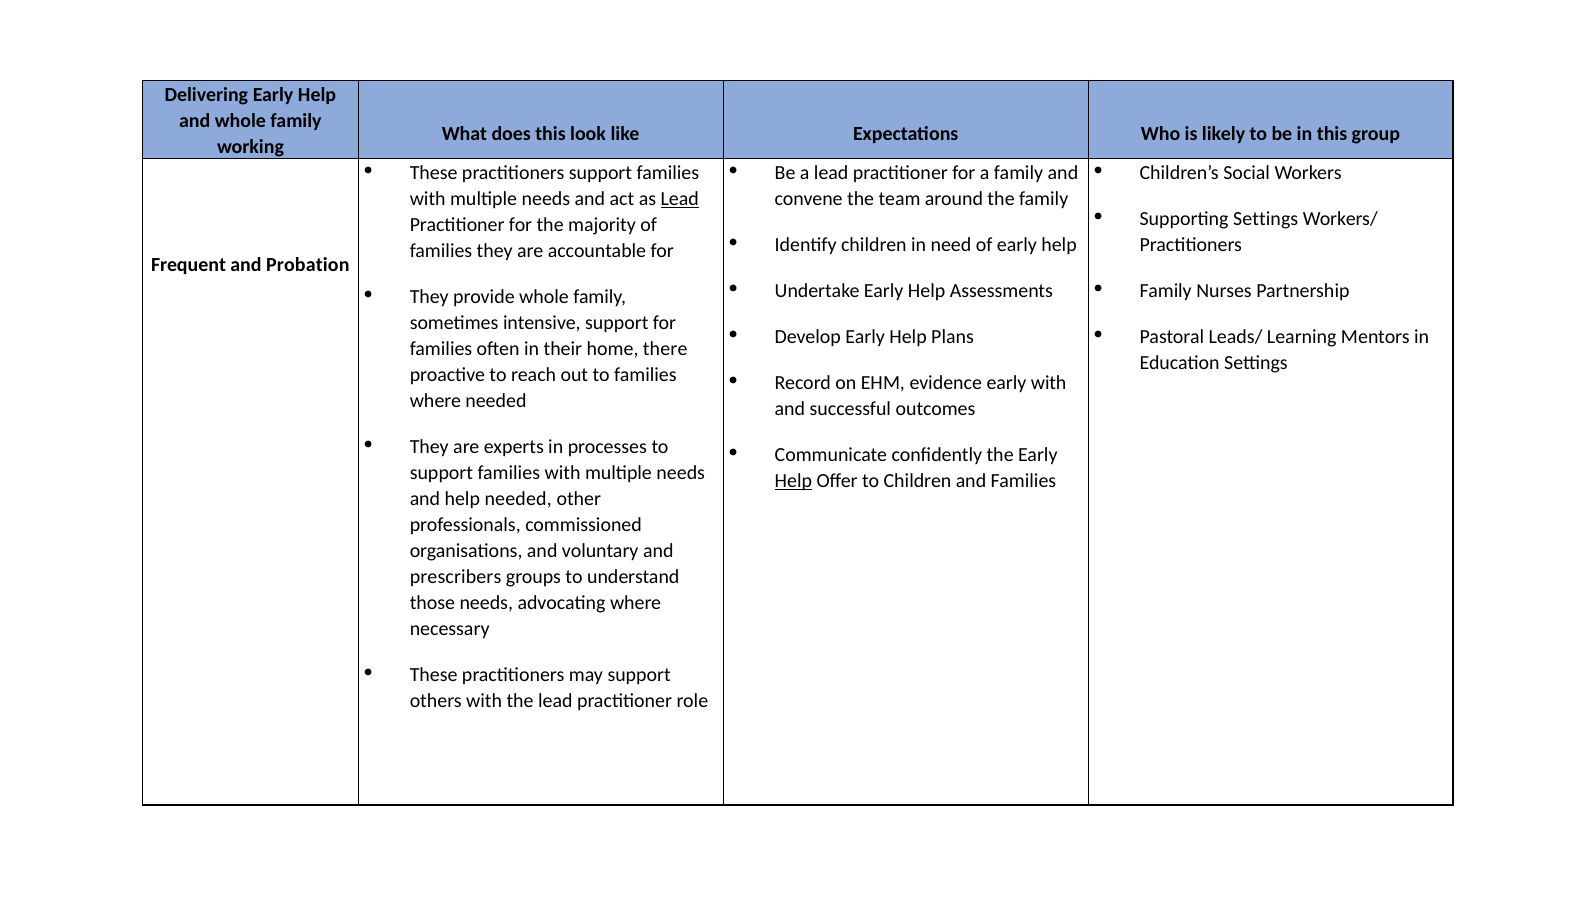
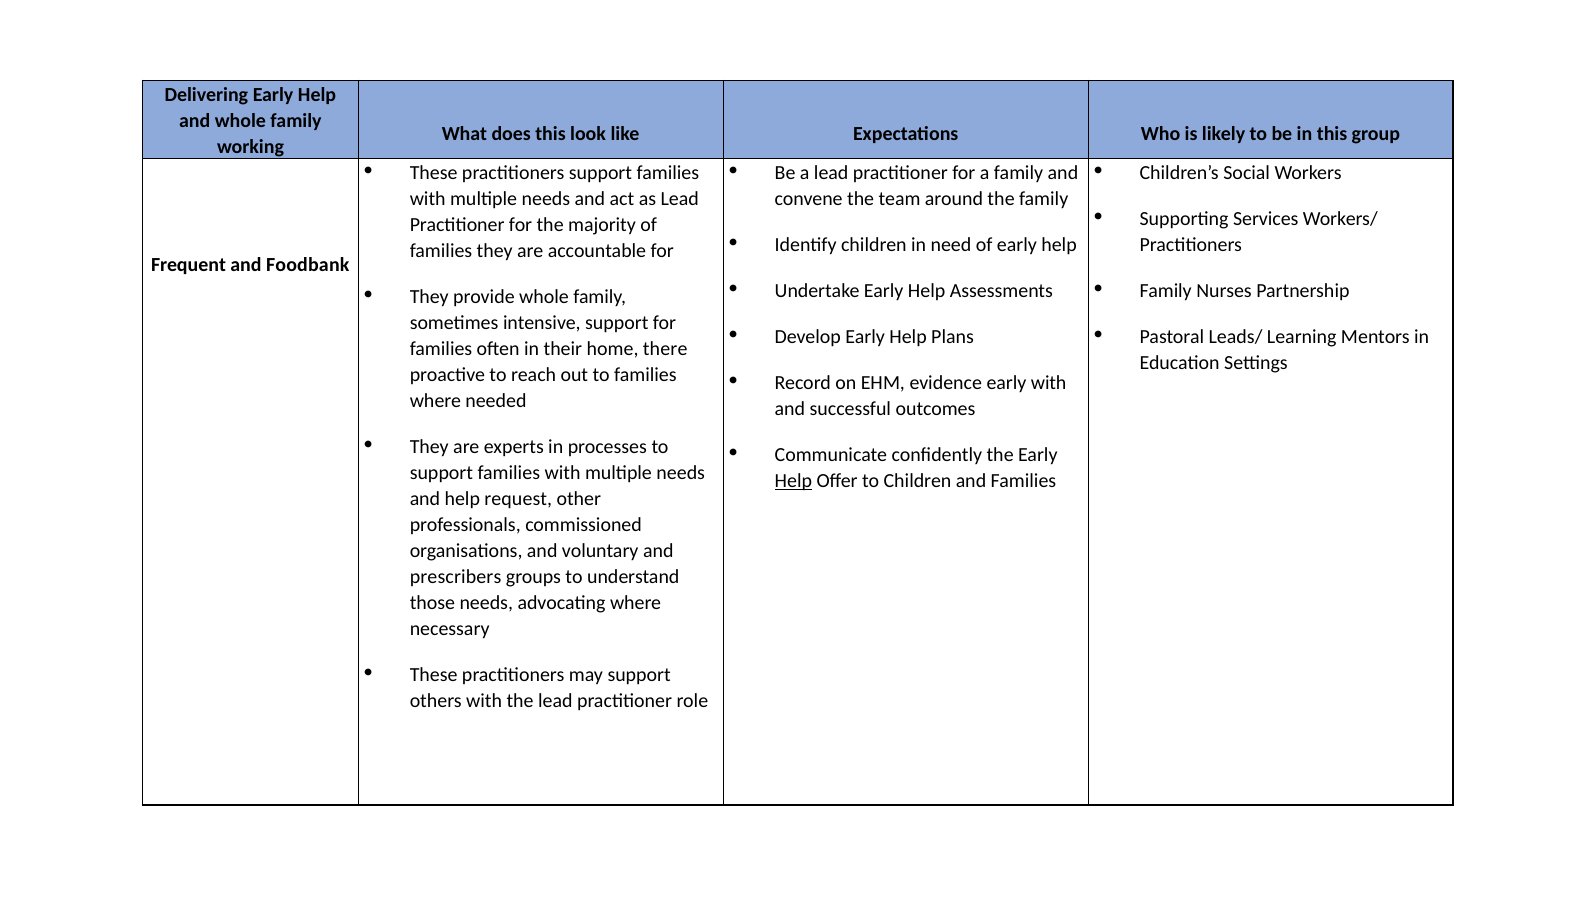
Lead at (680, 199) underline: present -> none
Supporting Settings: Settings -> Services
Probation: Probation -> Foodbank
help needed: needed -> request
